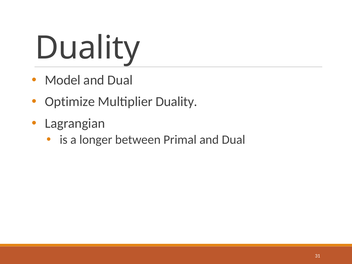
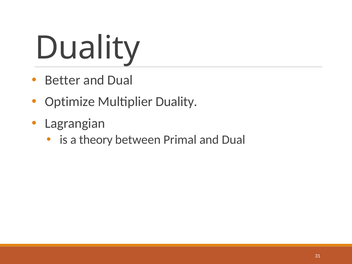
Model: Model -> Better
longer: longer -> theory
